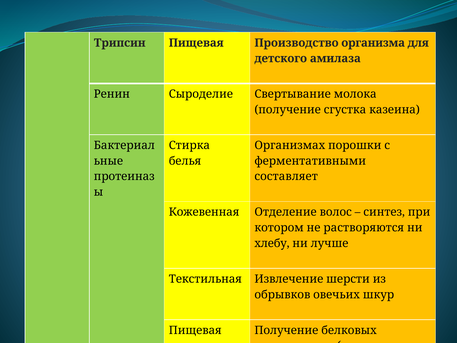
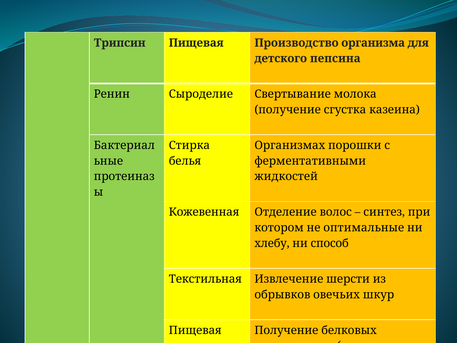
амилаза: амилаза -> пепсина
составляет: составляет -> жидкостей
растворяются: растворяются -> оптимальные
лучше: лучше -> способ
